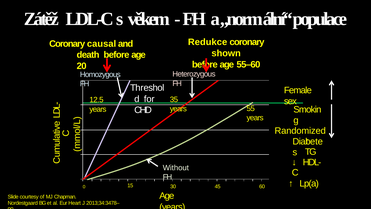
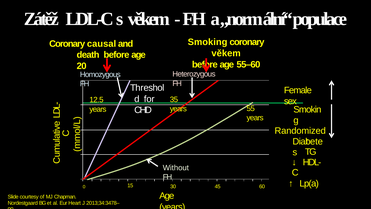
Redukce: Redukce -> Smoking
shown at (226, 53): shown -> věkem
